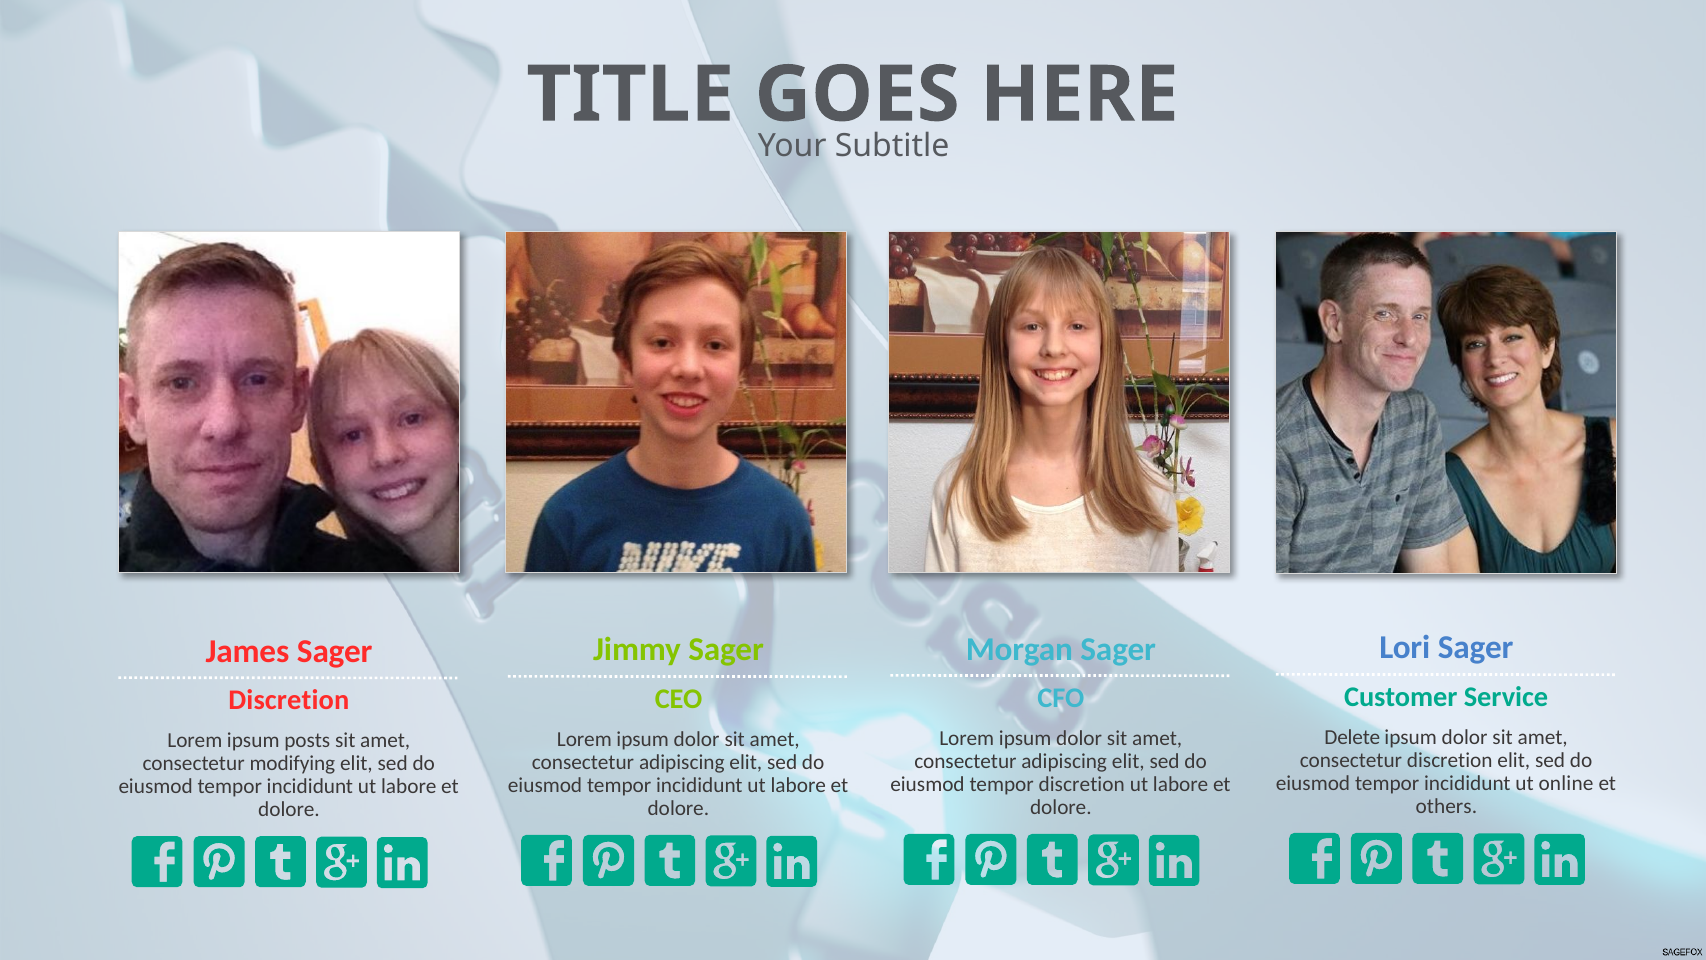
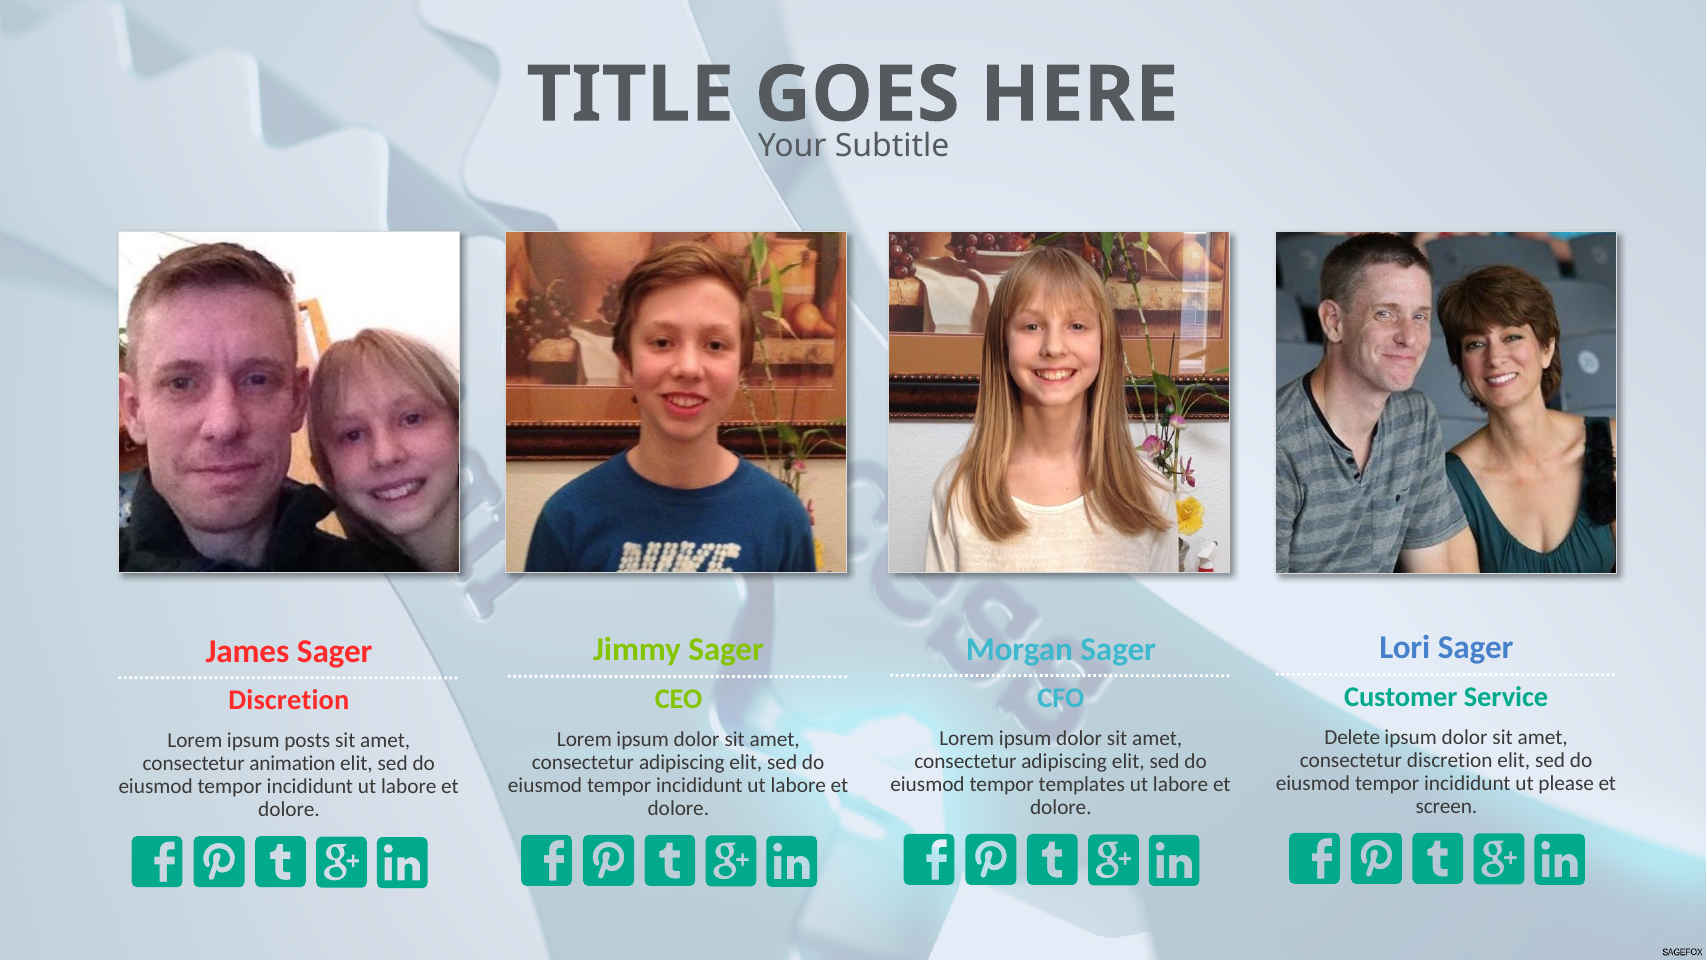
modifying: modifying -> animation
online: online -> please
tempor discretion: discretion -> templates
others: others -> screen
